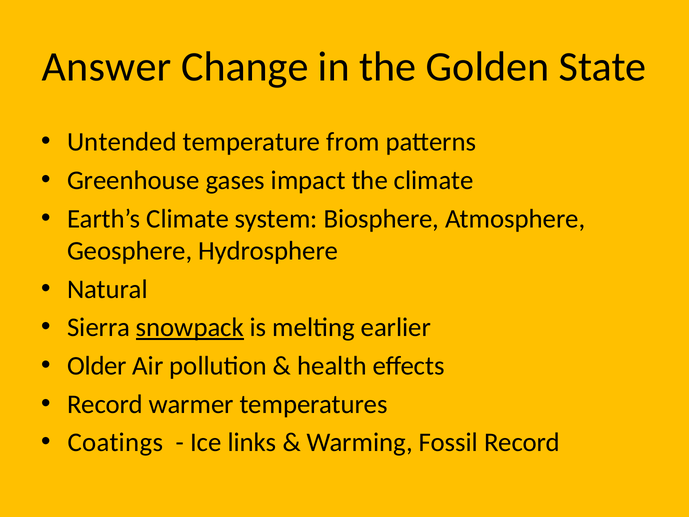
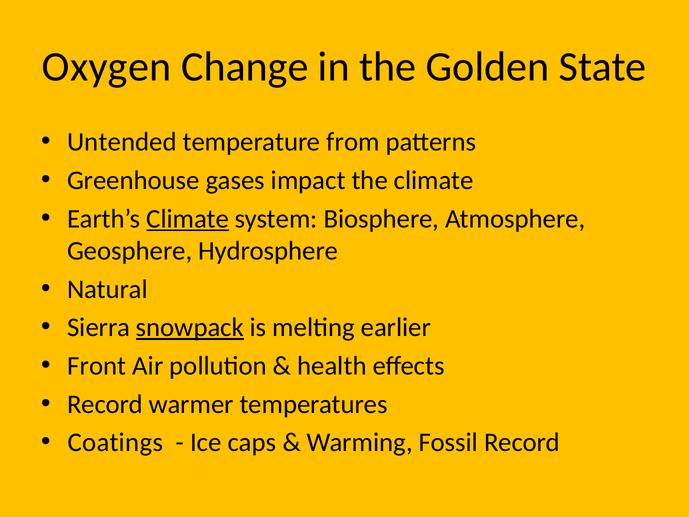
Answer: Answer -> Oxygen
Climate at (188, 219) underline: none -> present
Older: Older -> Front
links: links -> caps
